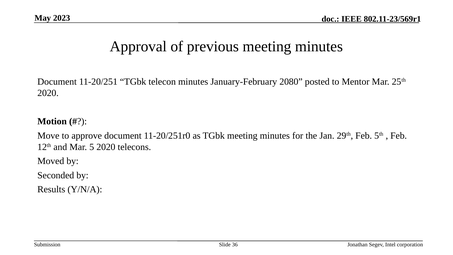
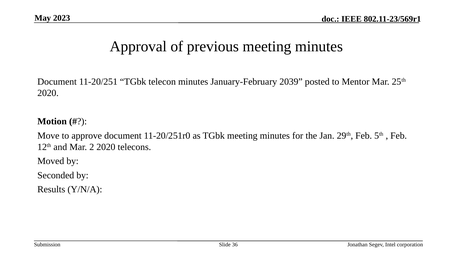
2080: 2080 -> 2039
5: 5 -> 2
